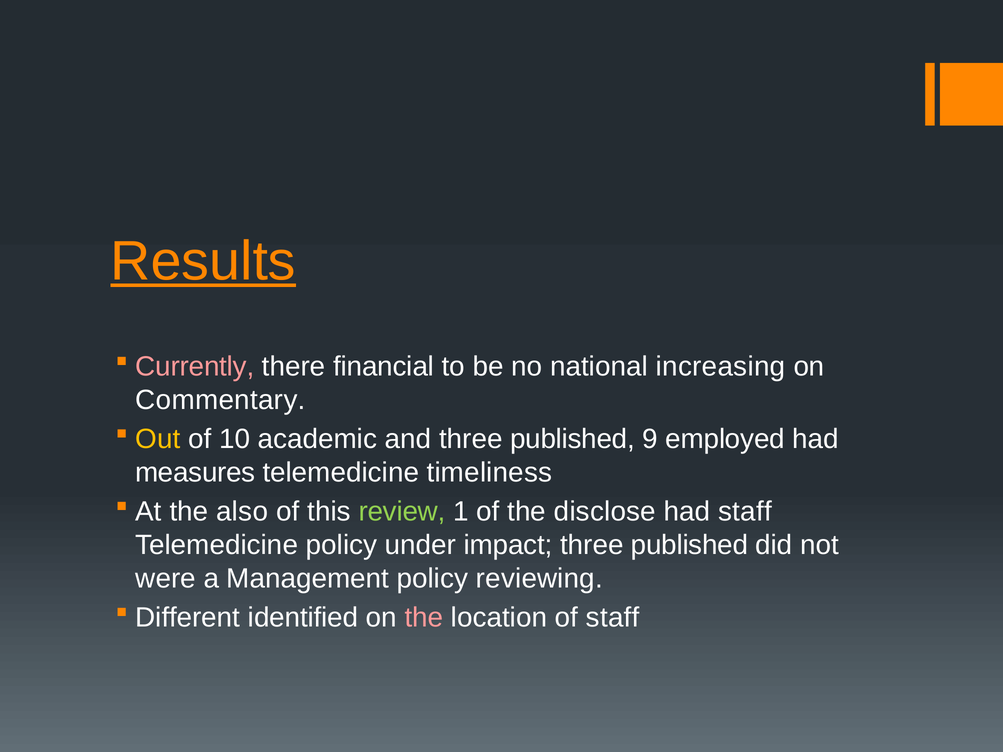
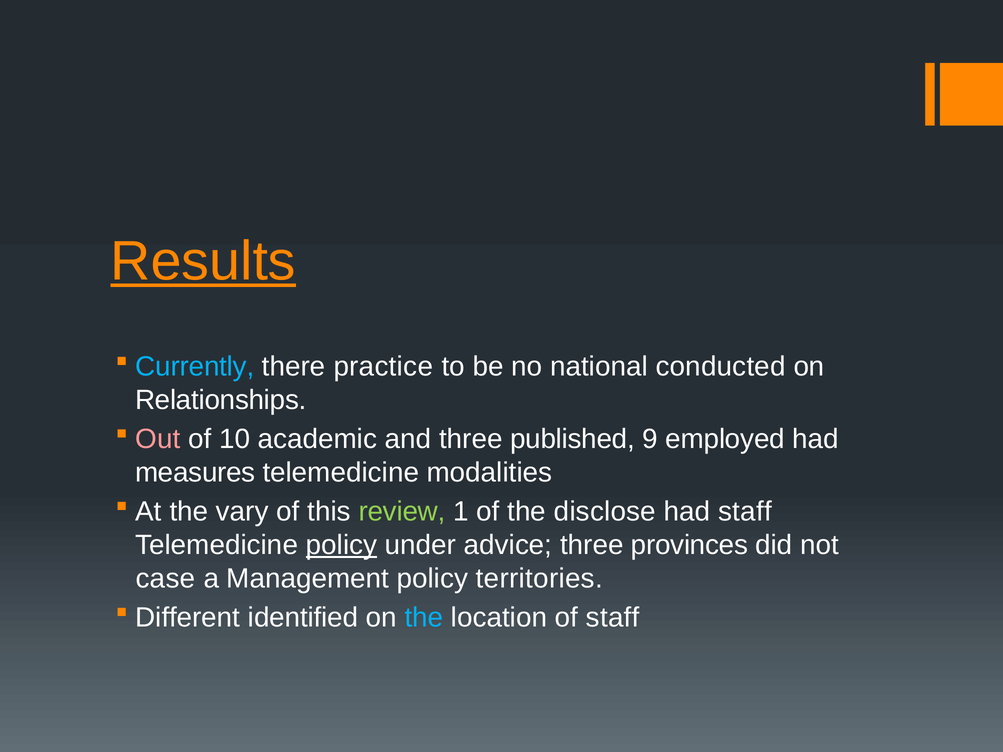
Currently colour: pink -> light blue
financial: financial -> practice
increasing: increasing -> conducted
Commentary: Commentary -> Relationships
Out colour: yellow -> pink
timeliness: timeliness -> modalities
also: also -> vary
policy at (341, 545) underline: none -> present
impact: impact -> advice
published at (689, 545): published -> provinces
were: were -> case
reviewing: reviewing -> territories
the at (424, 618) colour: pink -> light blue
